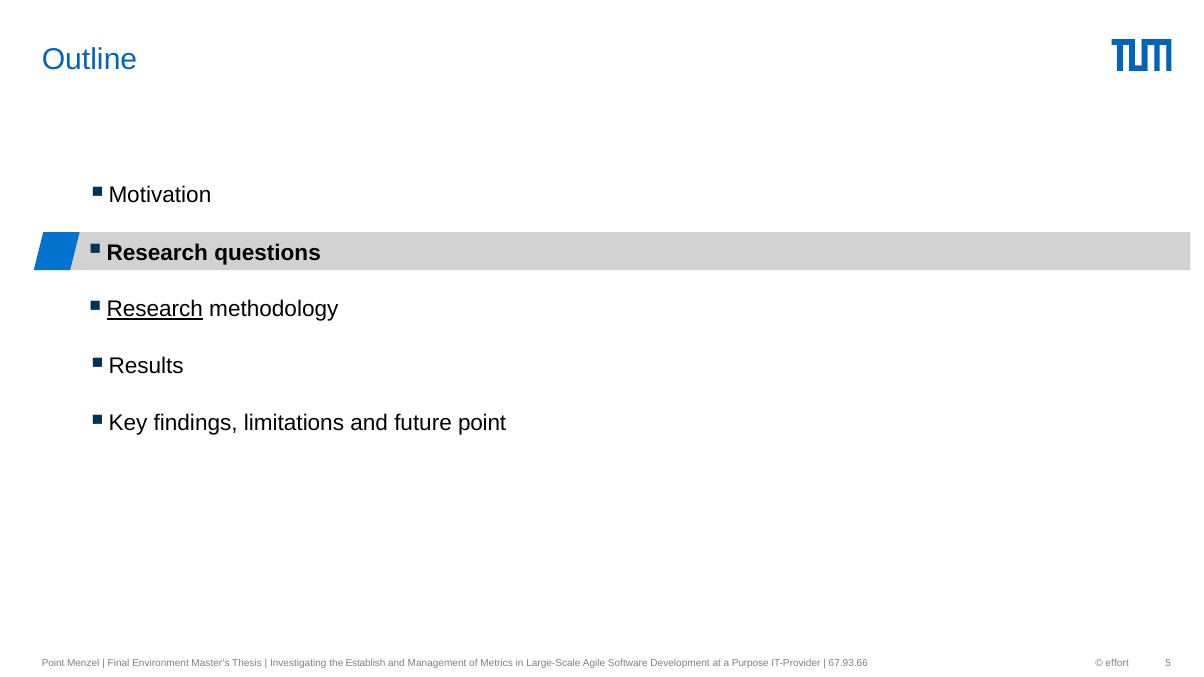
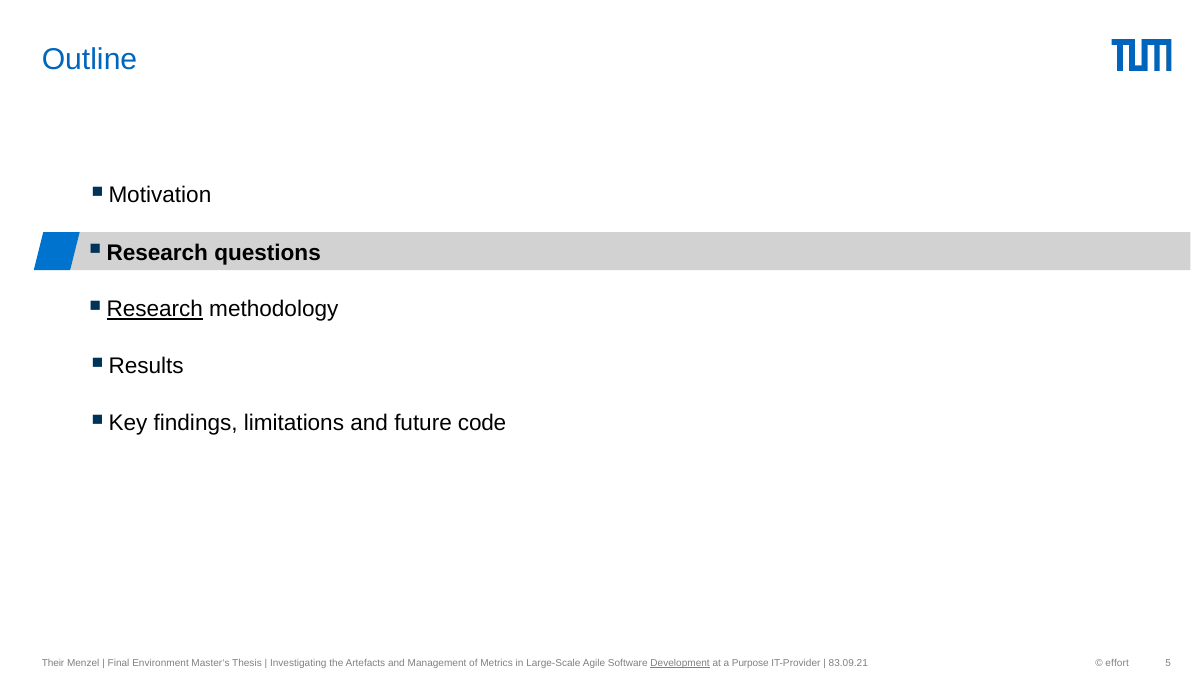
future point: point -> code
Point at (53, 664): Point -> Their
Establish: Establish -> Artefacts
Development underline: none -> present
67.93.66: 67.93.66 -> 83.09.21
